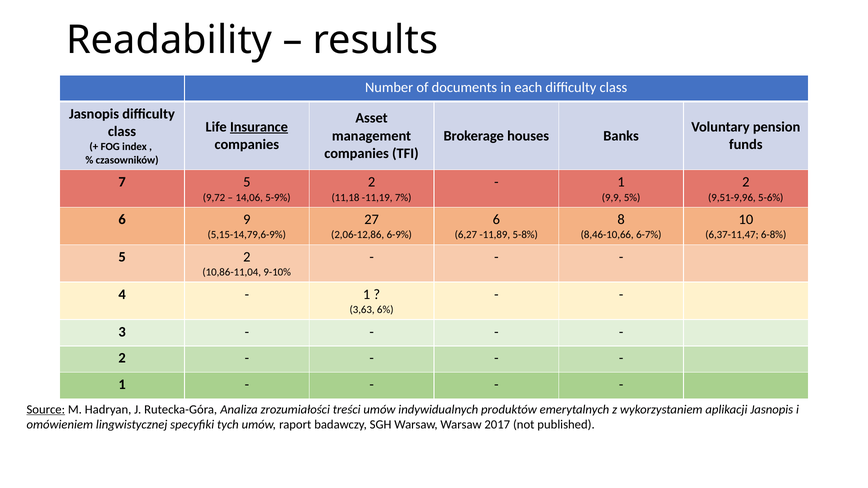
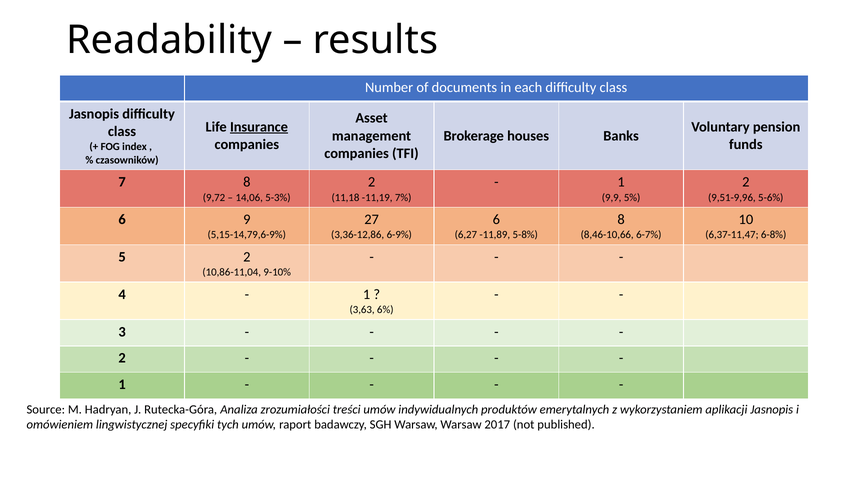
7 5: 5 -> 8
5-9%: 5-9% -> 5-3%
2,06-12,86: 2,06-12,86 -> 3,36-12,86
Source underline: present -> none
